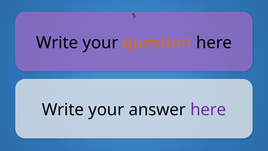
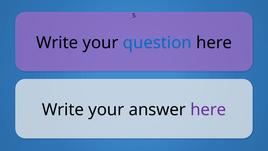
question colour: orange -> blue
